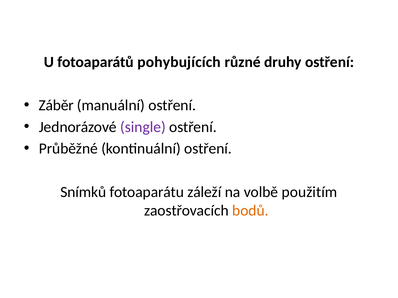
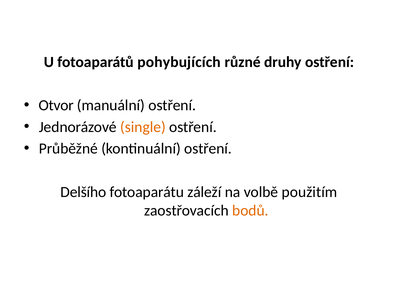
Záběr: Záběr -> Otvor
single colour: purple -> orange
Snímků: Snímků -> Delšího
